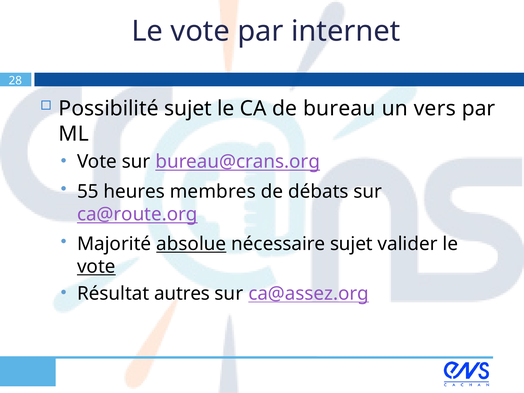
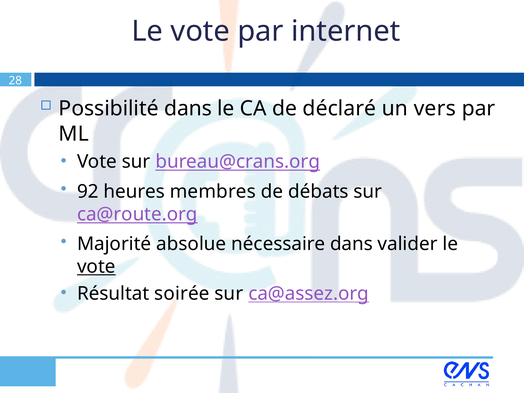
Possibilité sujet: sujet -> dans
bureau: bureau -> déclaré
55: 55 -> 92
absolue underline: present -> none
nécessaire sujet: sujet -> dans
autres: autres -> soirée
